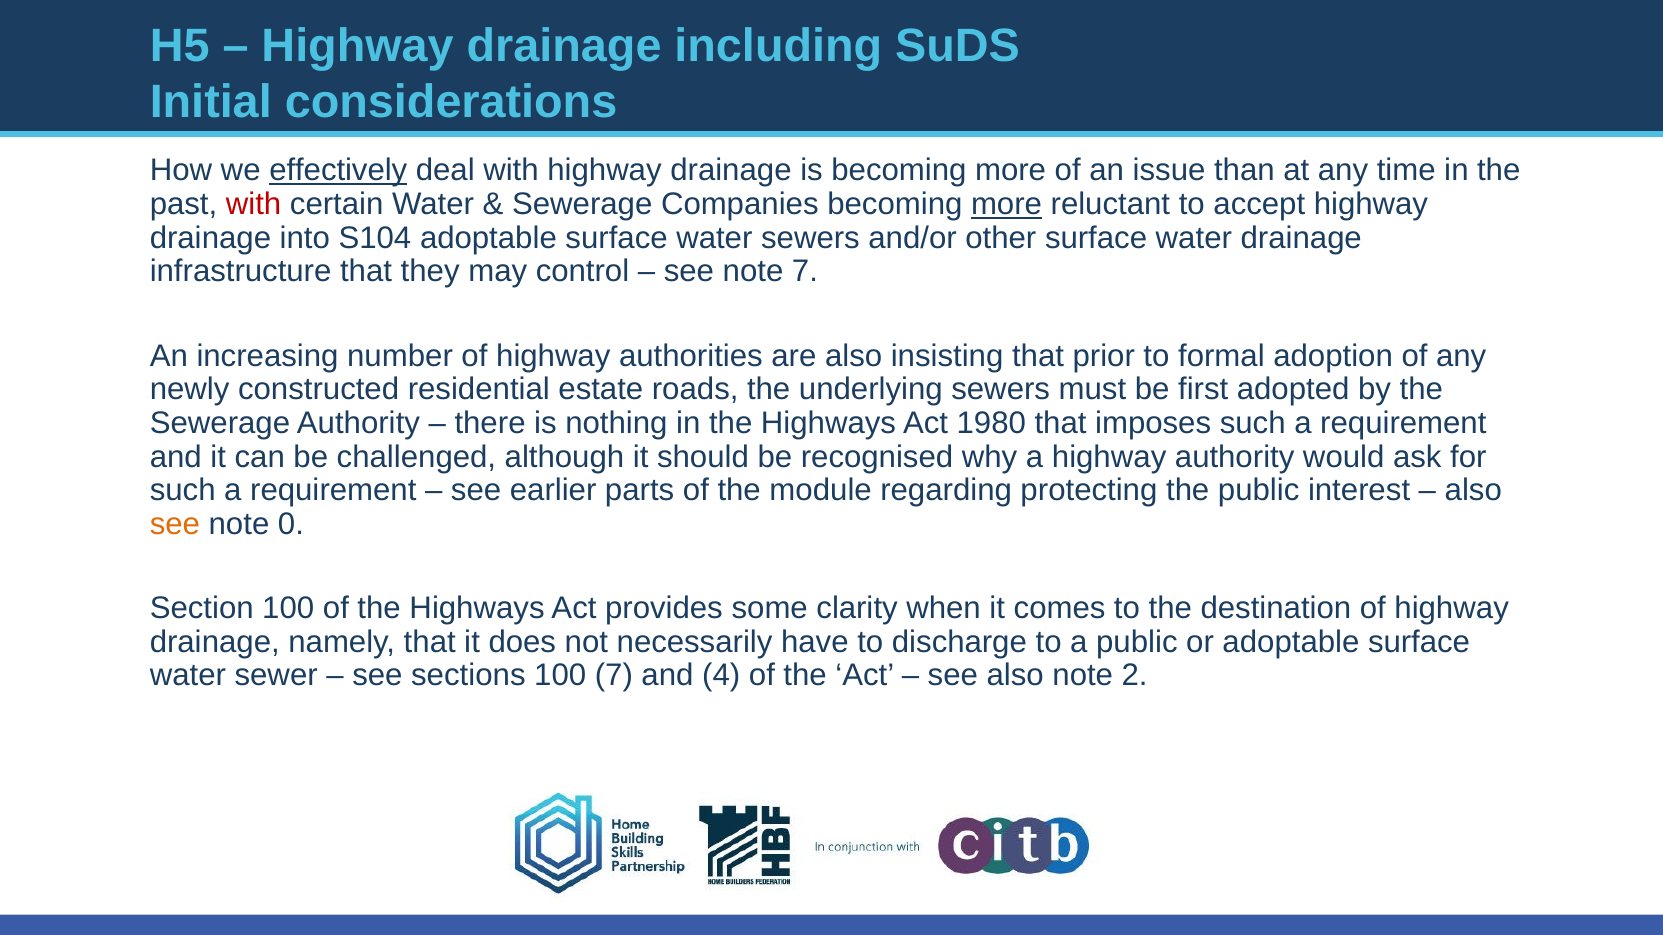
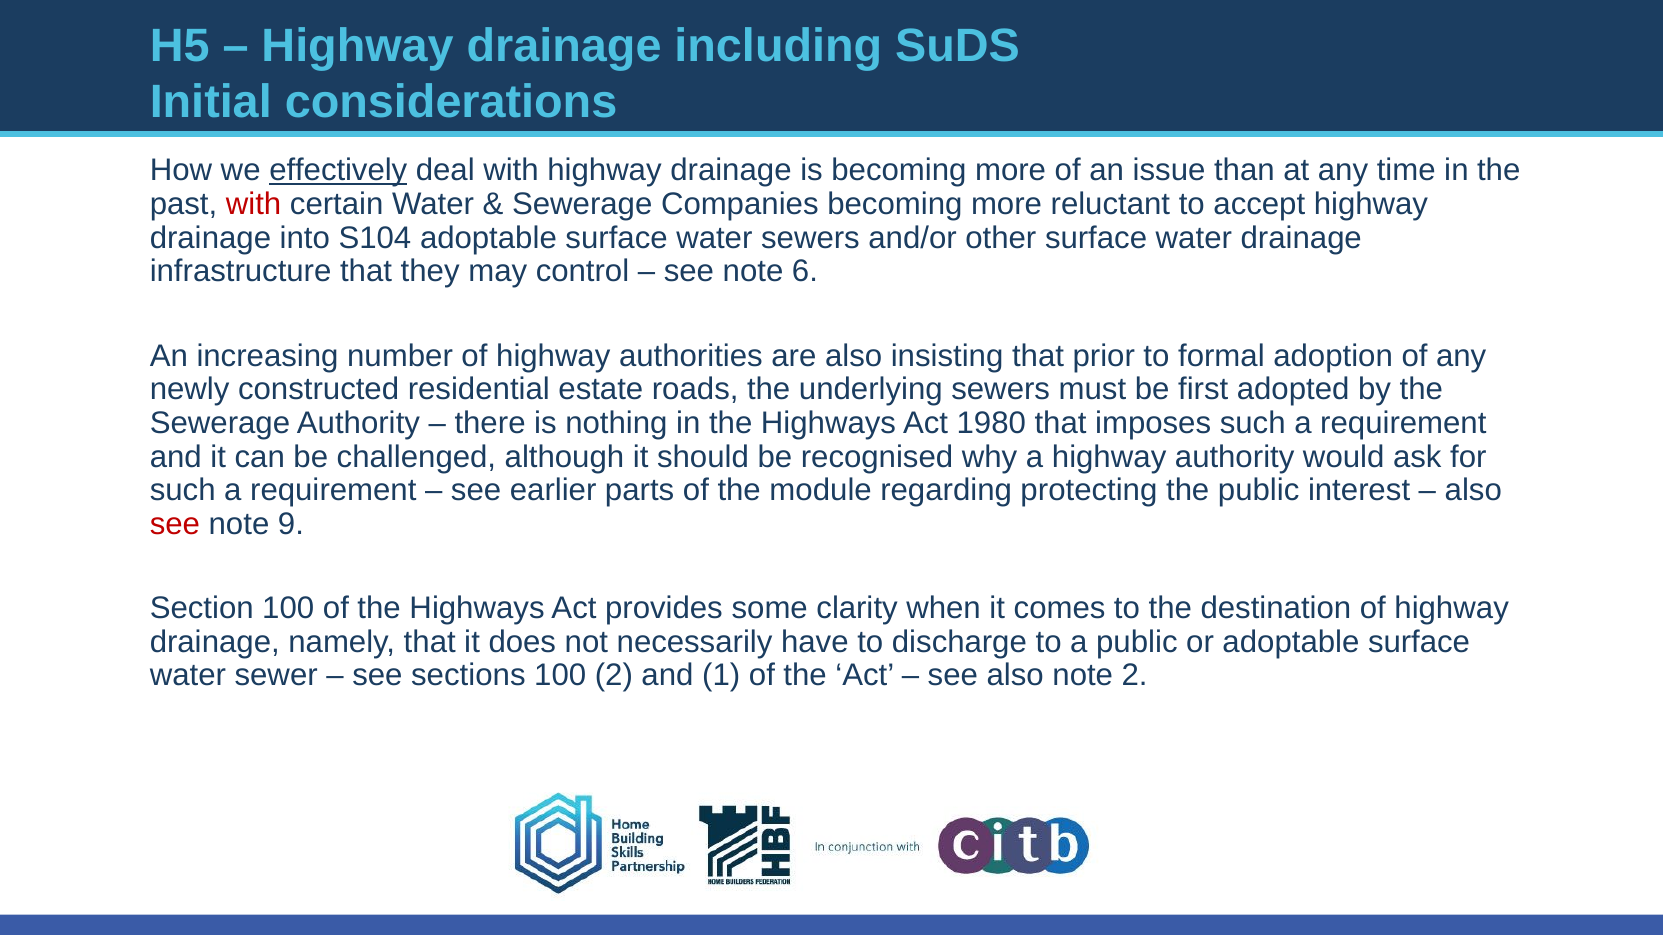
more at (1006, 204) underline: present -> none
note 7: 7 -> 6
see at (175, 524) colour: orange -> red
0: 0 -> 9
100 7: 7 -> 2
4: 4 -> 1
